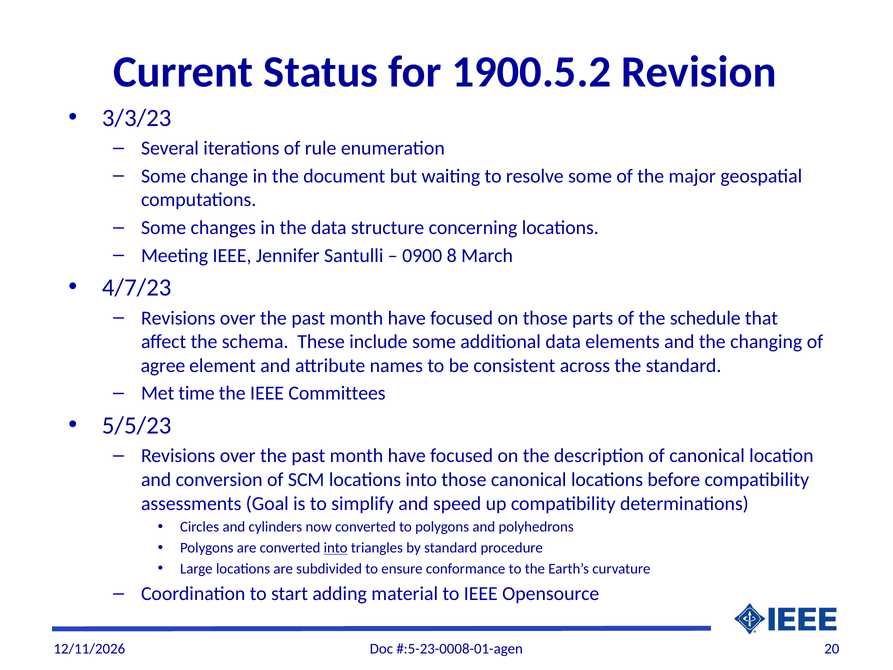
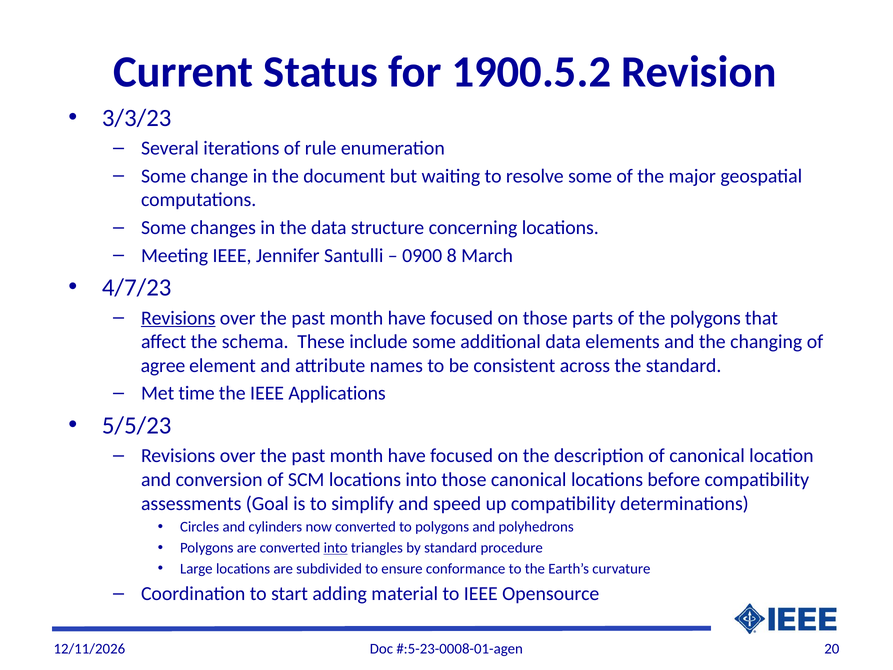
Revisions at (178, 318) underline: none -> present
the schedule: schedule -> polygons
Committees: Committees -> Applications
